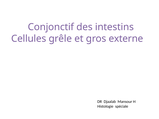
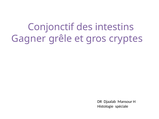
Cellules: Cellules -> Gagner
externe: externe -> cryptes
